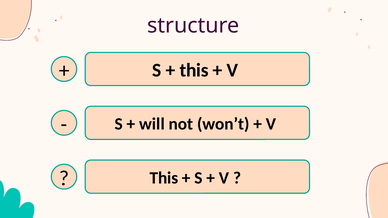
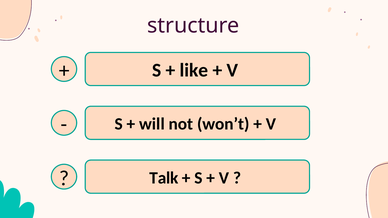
this at (194, 70): this -> like
This at (164, 178): This -> Talk
